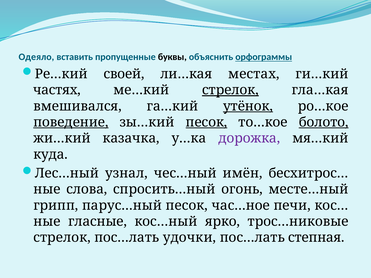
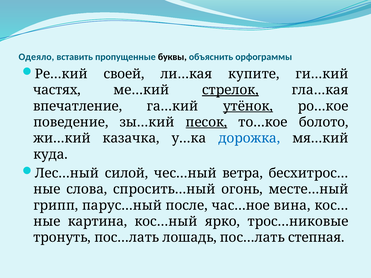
орфограммы underline: present -> none
местах: местах -> купите
вмешивался: вмешивался -> впечатление
поведение underline: present -> none
болото underline: present -> none
дорожка colour: purple -> blue
узнал: узнал -> силой
имён: имён -> ветра
парус…ный песок: песок -> после
печи: печи -> вина
гласные: гласные -> картина
стрелок at (62, 238): стрелок -> тронуть
удочки: удочки -> лошадь
